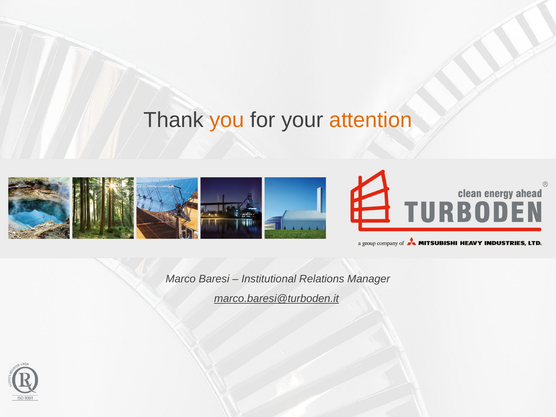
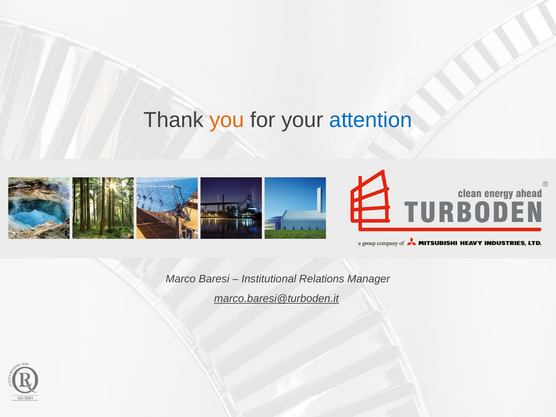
attention colour: orange -> blue
